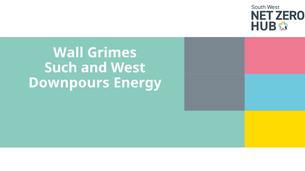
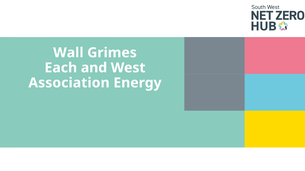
Such: Such -> Each
Downpours: Downpours -> Association
